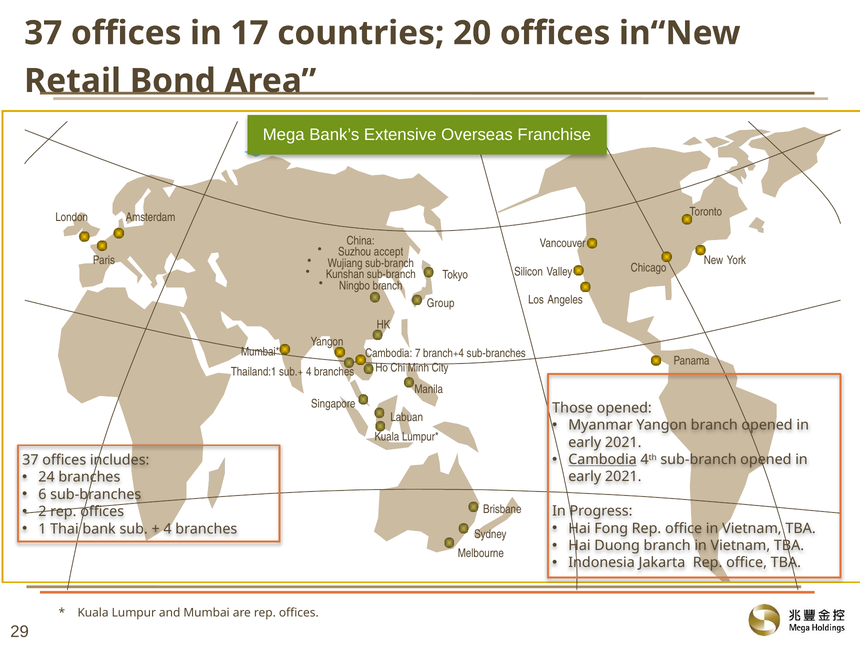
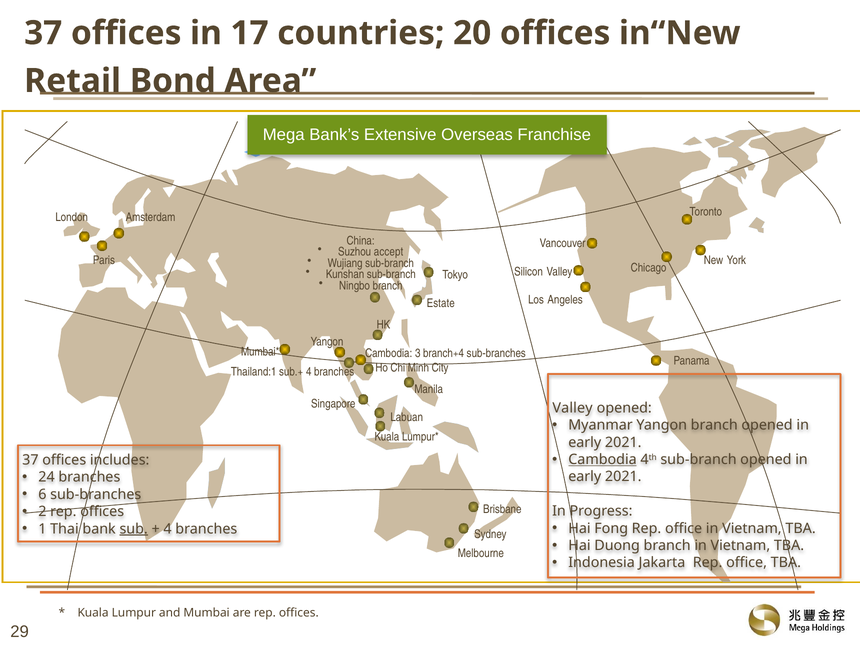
Group: Group -> Estate
7: 7 -> 3
Those at (573, 408): Those -> Valley
sub underline: none -> present
